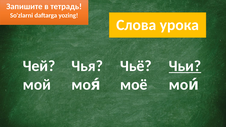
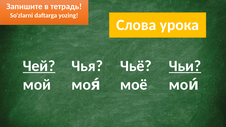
Чей underline: none -> present
